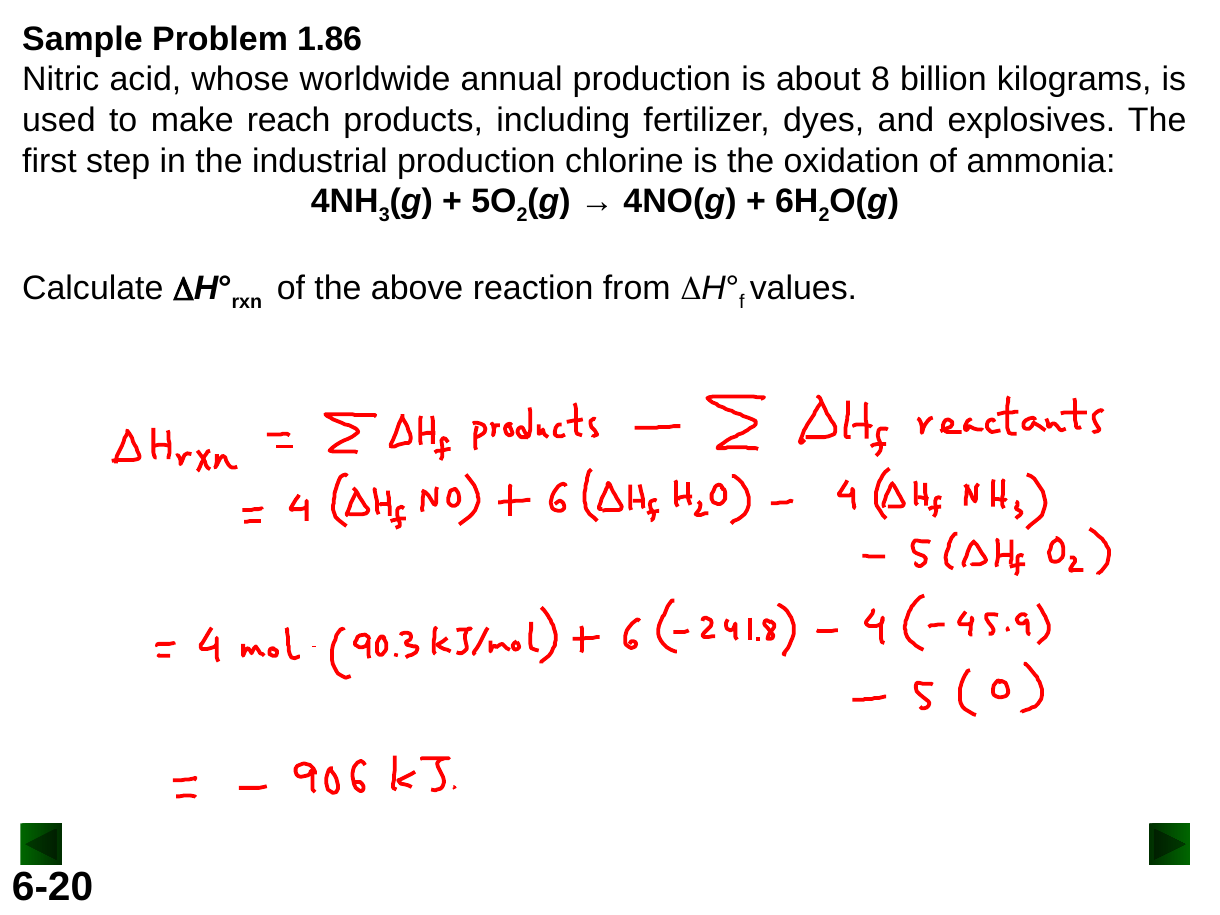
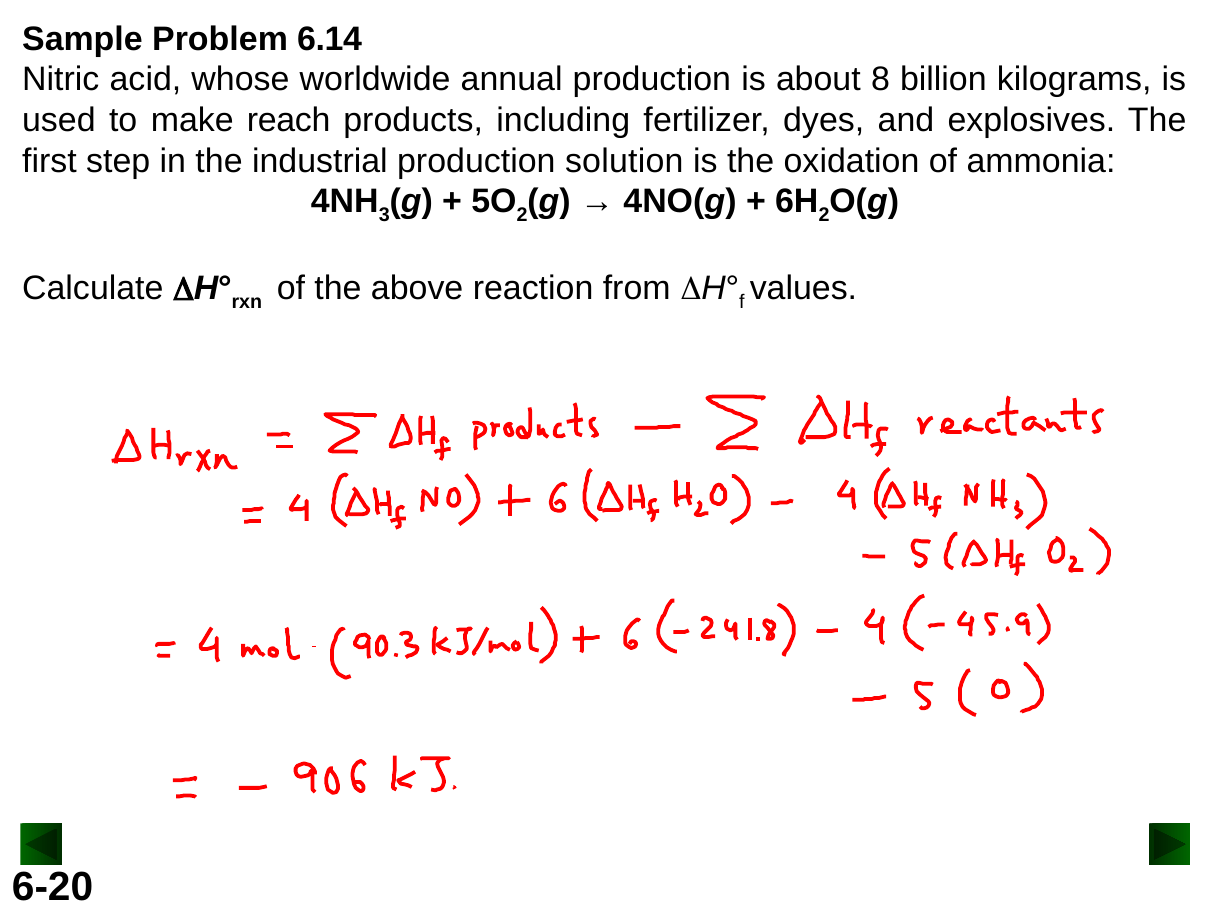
1.86: 1.86 -> 6.14
chlorine: chlorine -> solution
